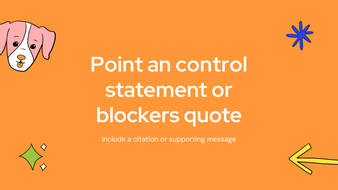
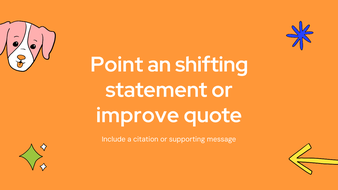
control: control -> shifting
blockers: blockers -> improve
